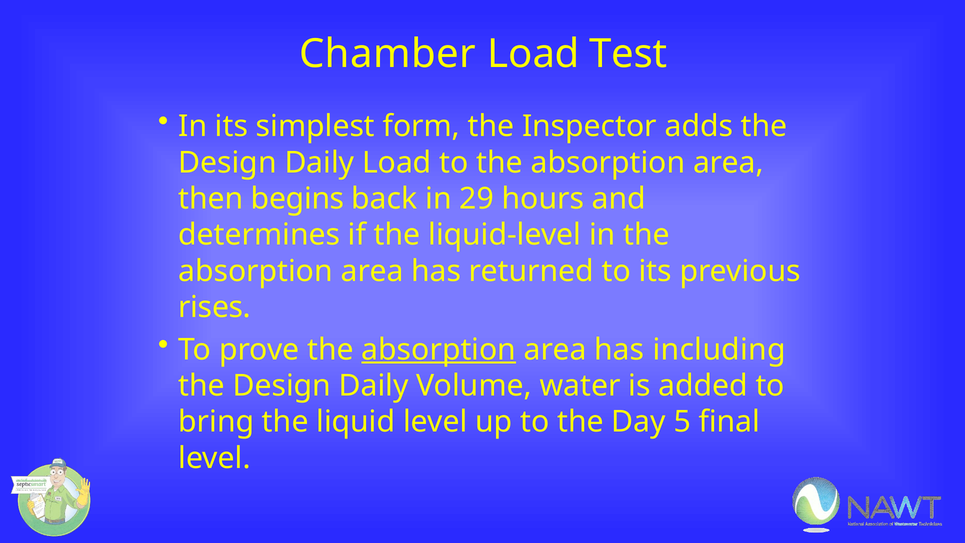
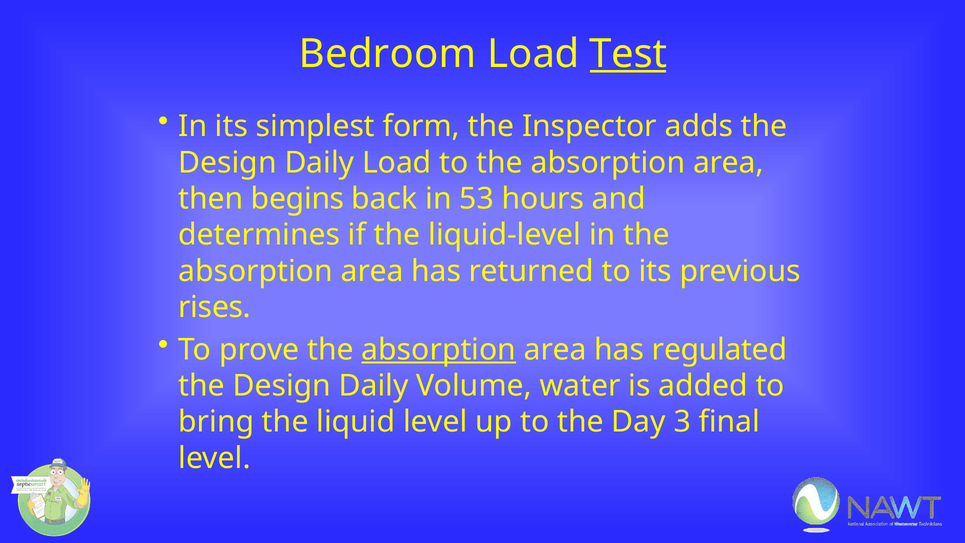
Chamber: Chamber -> Bedroom
Test underline: none -> present
29: 29 -> 53
including: including -> regulated
5: 5 -> 3
